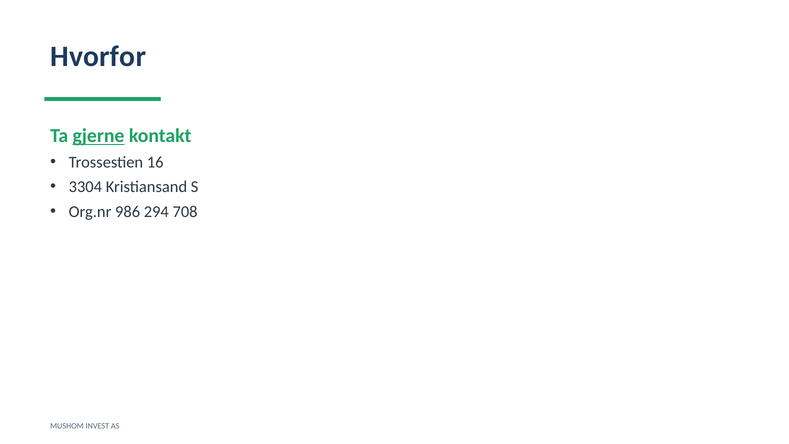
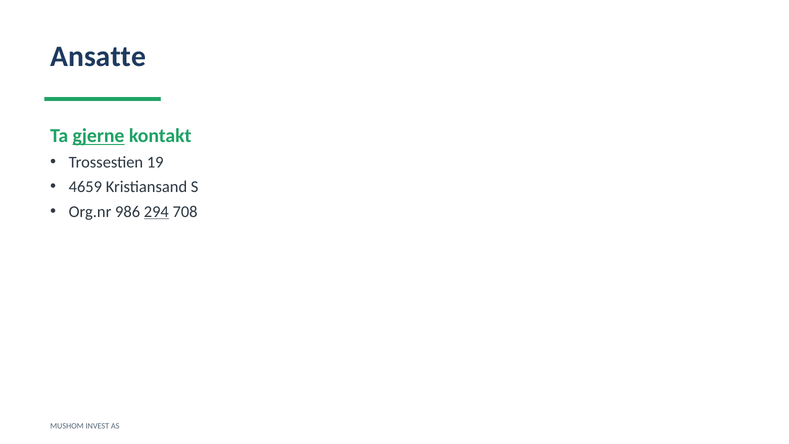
Hvorfor: Hvorfor -> Ansatte
16: 16 -> 19
3304: 3304 -> 4659
294 underline: none -> present
